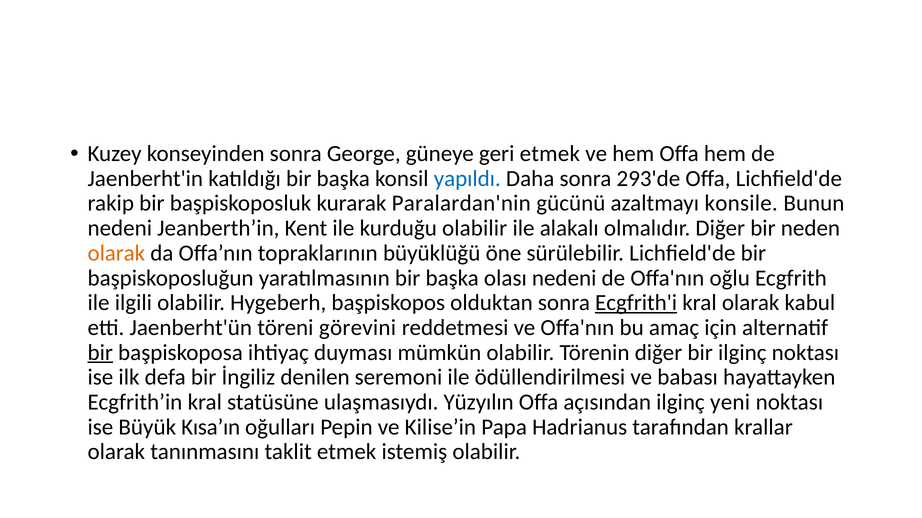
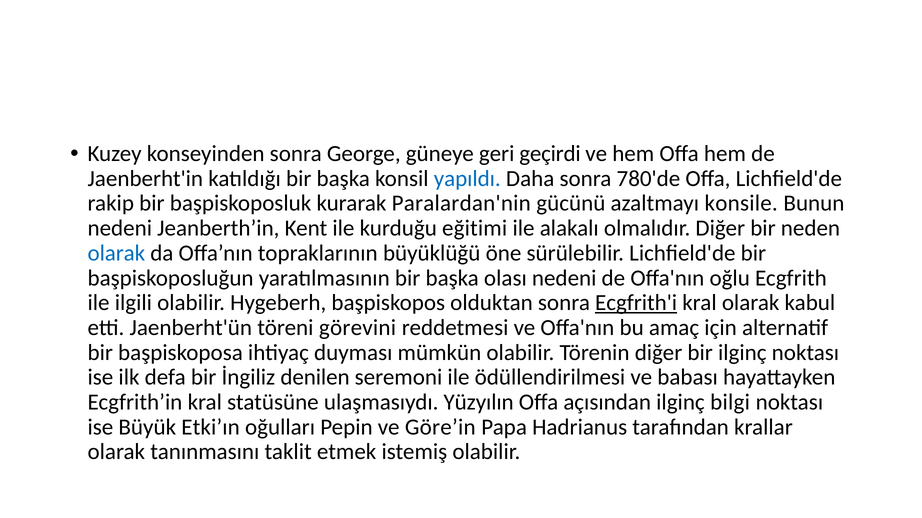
geri etmek: etmek -> geçirdi
293'de: 293'de -> 780'de
kurduğu olabilir: olabilir -> eğitimi
olarak at (116, 253) colour: orange -> blue
bir at (100, 353) underline: present -> none
yeni: yeni -> bilgi
Kısa’ın: Kısa’ın -> Etki’ın
Kilise’in: Kilise’in -> Göre’in
